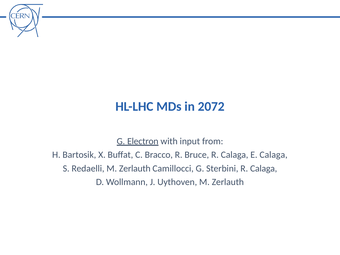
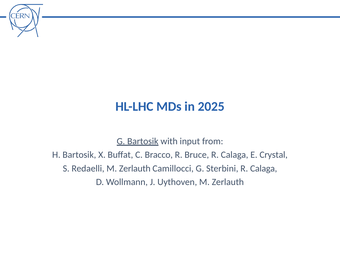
2072: 2072 -> 2025
G Electron: Electron -> Bartosik
E Calaga: Calaga -> Crystal
